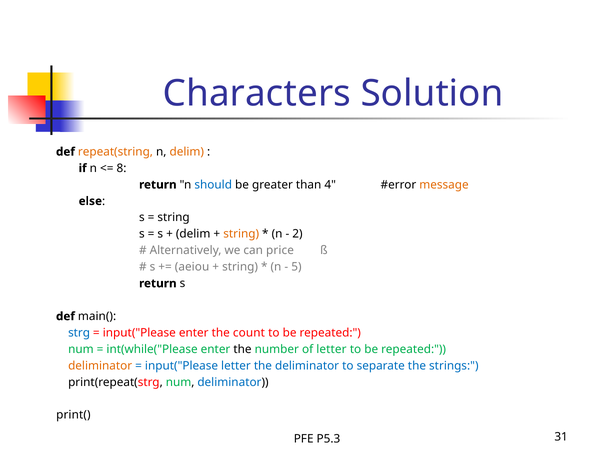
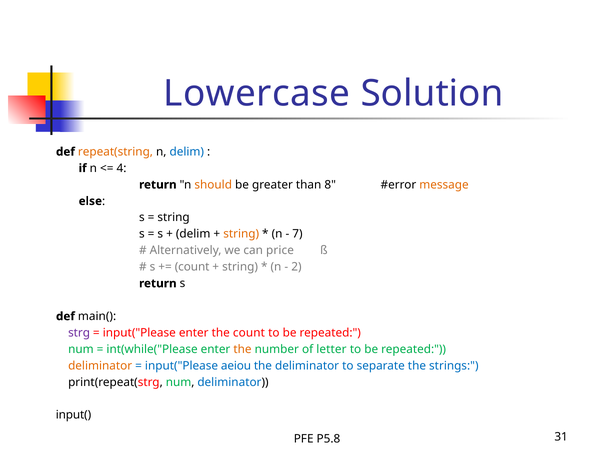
Characters: Characters -> Lowercase
delim at (187, 152) colour: orange -> blue
8: 8 -> 4
should colour: blue -> orange
4: 4 -> 8
2: 2 -> 7
aeiou at (192, 267): aeiou -> count
5: 5 -> 2
strg colour: blue -> purple
the at (242, 349) colour: black -> orange
input("Please letter: letter -> aeiou
print(: print( -> input(
P5.3: P5.3 -> P5.8
